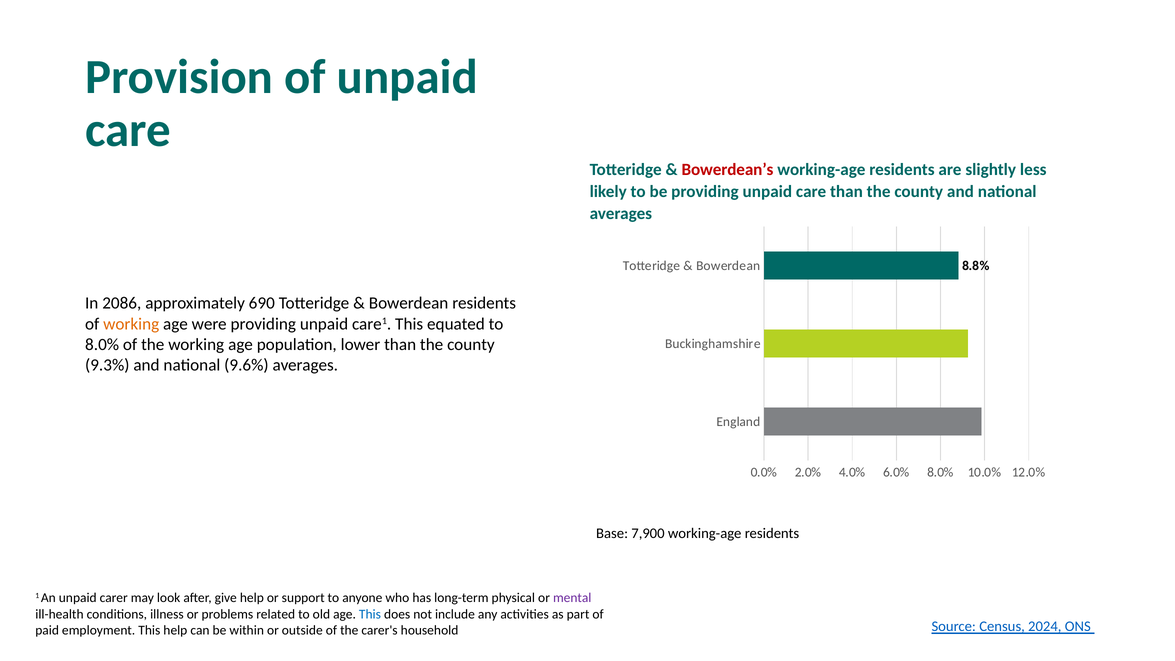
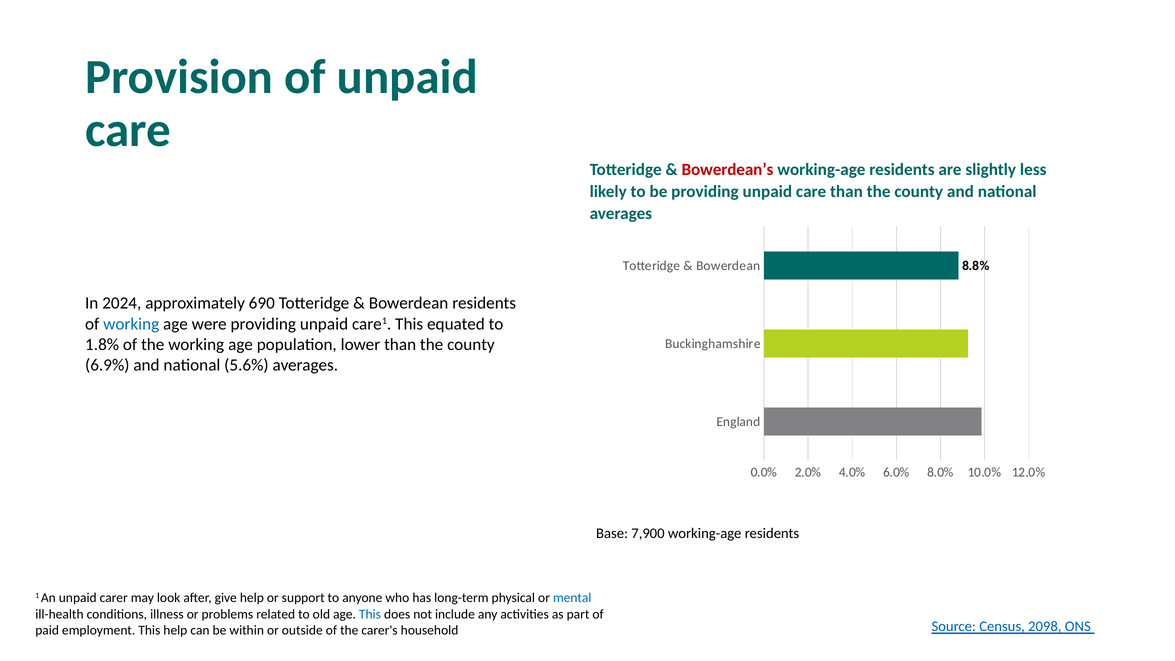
2086: 2086 -> 2024
working at (131, 324) colour: orange -> blue
8.0% at (102, 344): 8.0% -> 1.8%
9.3%: 9.3% -> 6.9%
9.6%: 9.6% -> 5.6%
mental colour: purple -> blue
2024: 2024 -> 2098
